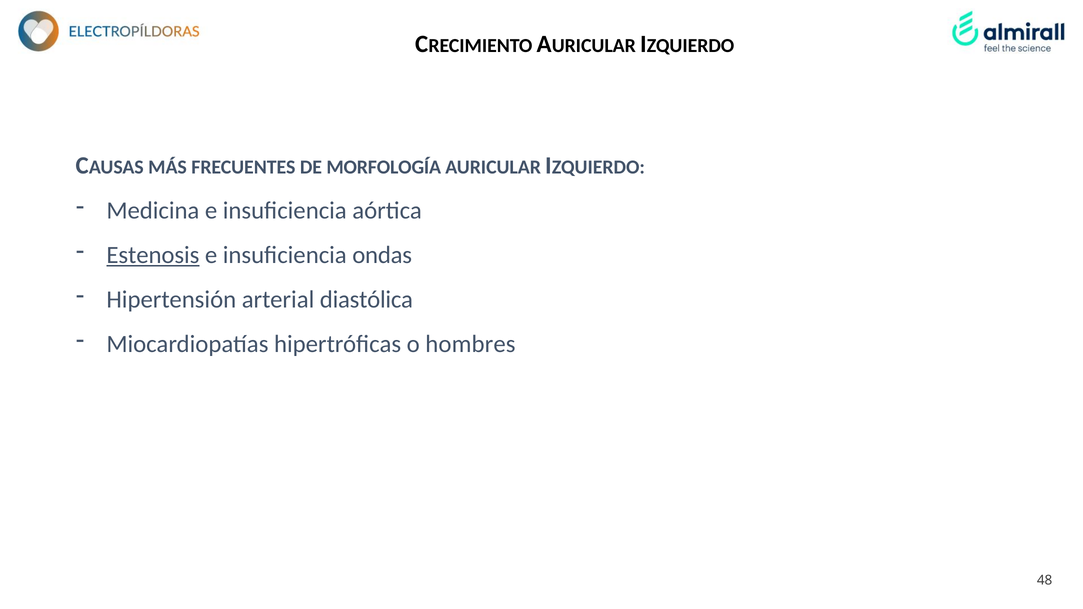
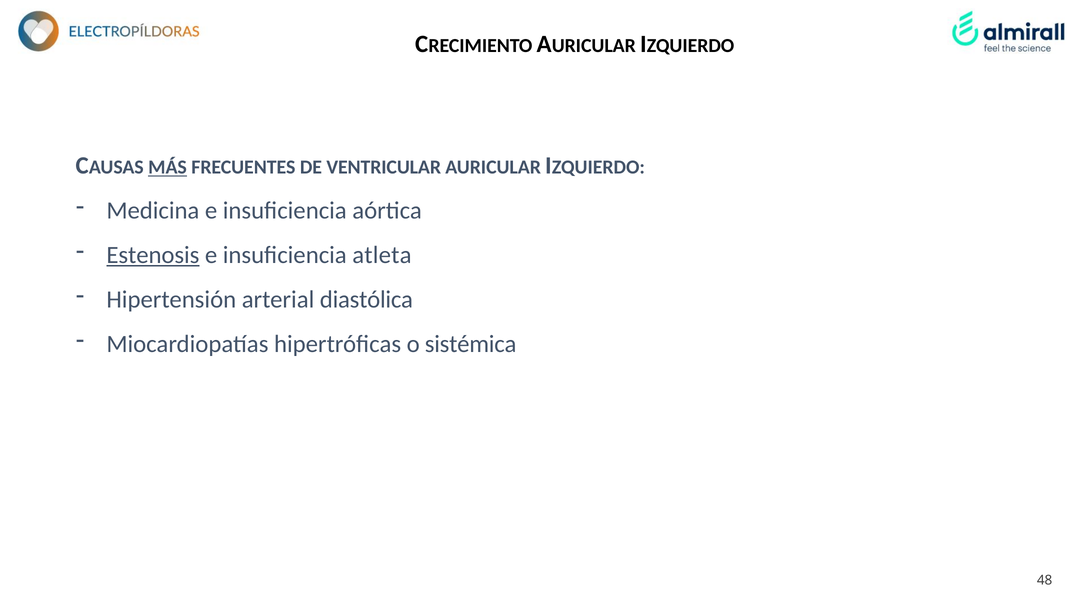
MÁS underline: none -> present
MORFOLOGÍA: MORFOLOGÍA -> VENTRICULAR
ondas: ondas -> atleta
hombres: hombres -> sistémica
